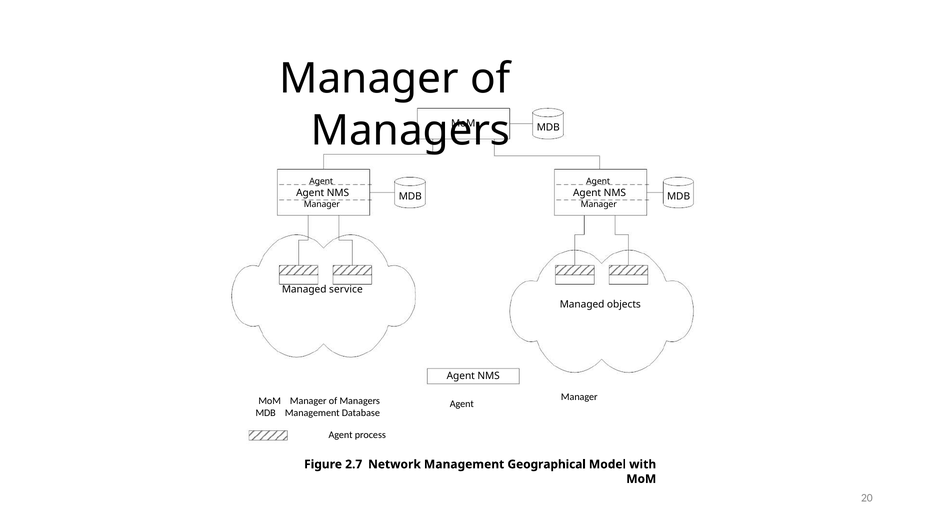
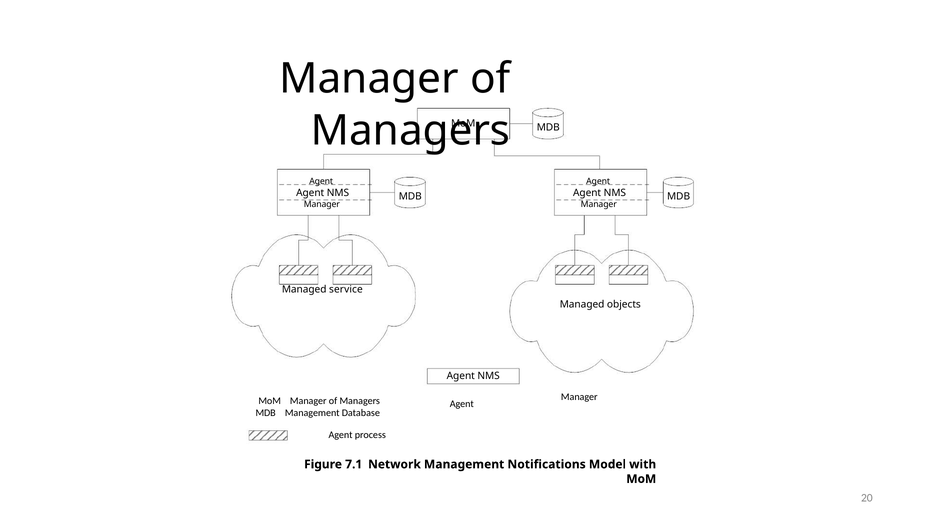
2.7: 2.7 -> 7.1
Geographical: Geographical -> Notifications
